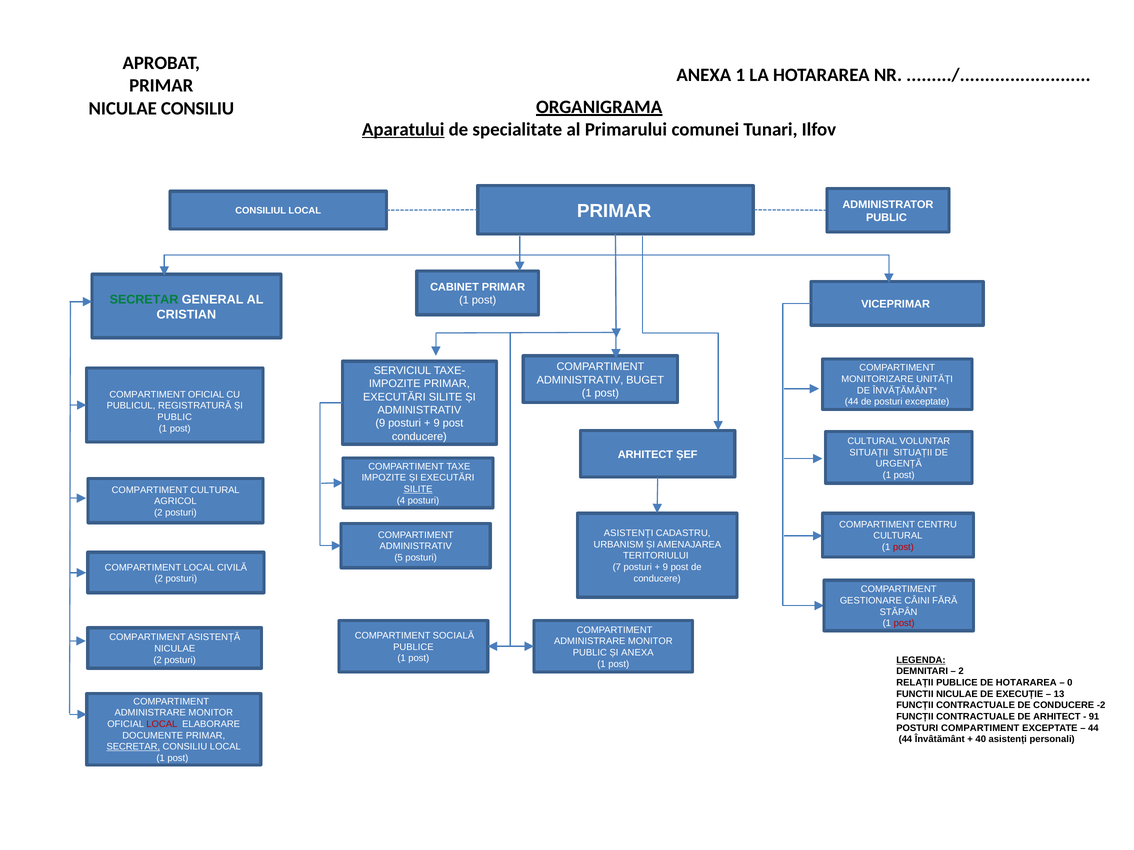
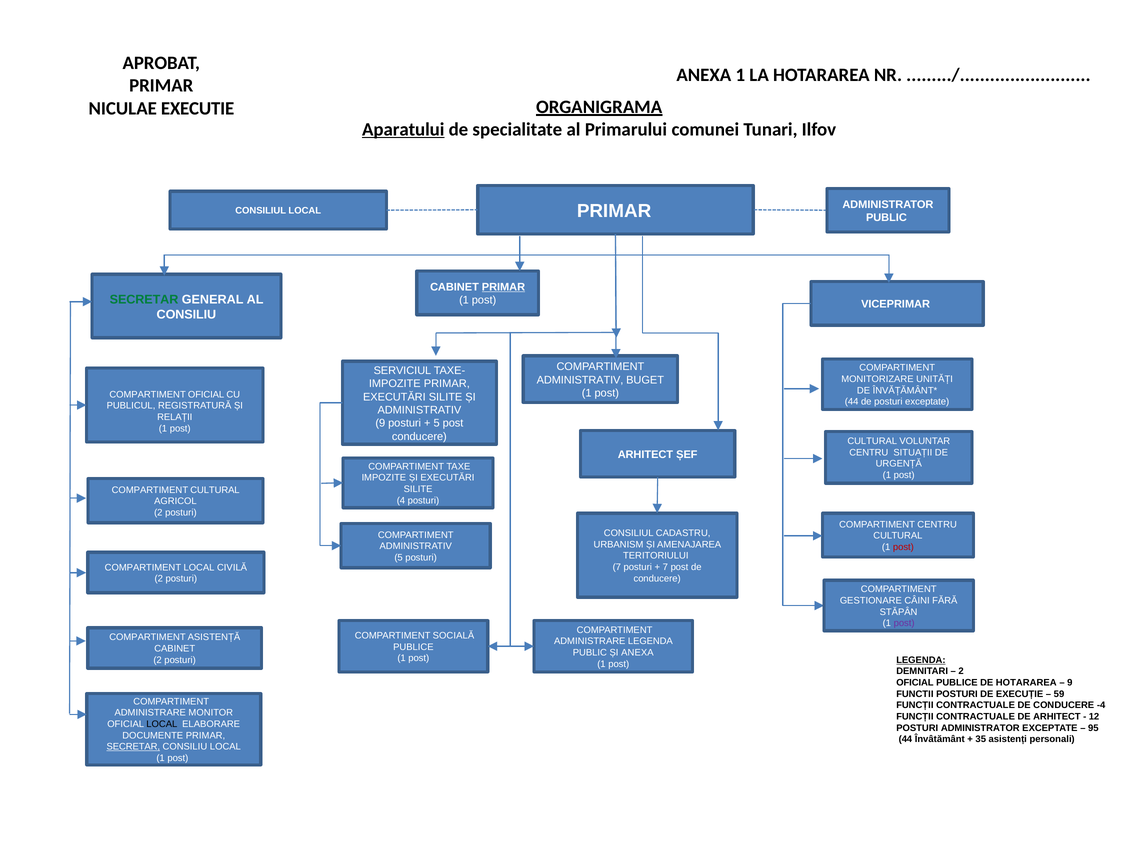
NICULAE CONSILIU: CONSILIU -> EXECUTIE
PRIMAR at (503, 287) underline: none -> present
CRISTIAN at (186, 315): CRISTIAN -> CONSILIU
PUBLIC at (175, 417): PUBLIC -> RELAȚII
9 at (437, 424): 9 -> 5
SITUAȚII at (869, 453): SITUAȚII -> CENTRU
SILITE at (418, 489) underline: present -> none
ASISTENȚI at (629, 534): ASISTENȚI -> CONSILIUL
9 at (665, 568): 9 -> 7
post at (904, 624) colour: red -> purple
MONITOR at (650, 642): MONITOR -> LEGENDA
NICULAE at (175, 649): NICULAE -> CABINET
RELAȚII at (915, 683): RELAȚII -> OFICIAL
0 at (1070, 683): 0 -> 9
FUNCTII NICULAE: NICULAE -> POSTURI
13: 13 -> 59
-2: -2 -> -4
91: 91 -> 12
LOCAL at (162, 725) colour: red -> black
COMPARTIMENT at (980, 728): COMPARTIMENT -> ADMINISTRATOR
44 at (1093, 728): 44 -> 95
40: 40 -> 35
